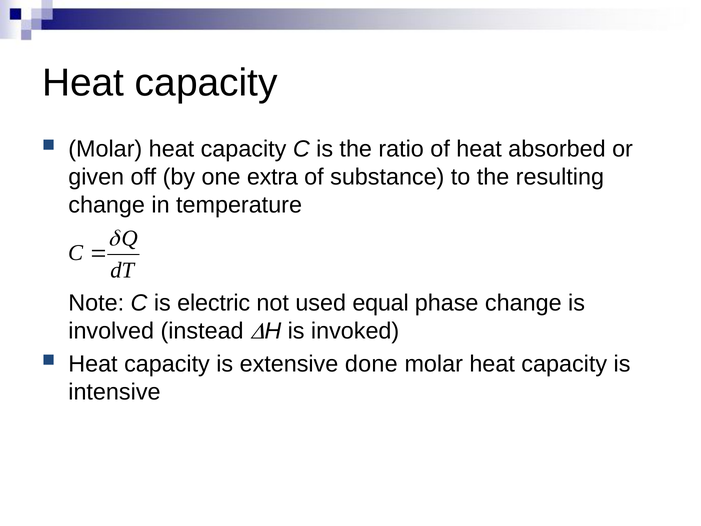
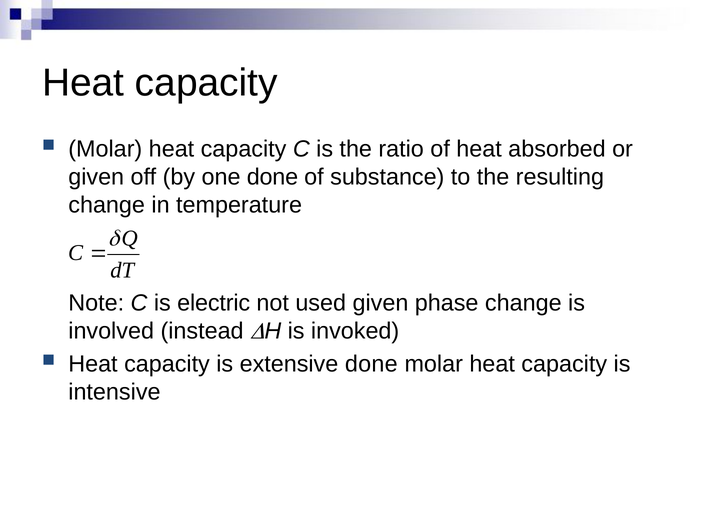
one extra: extra -> done
used equal: equal -> given
